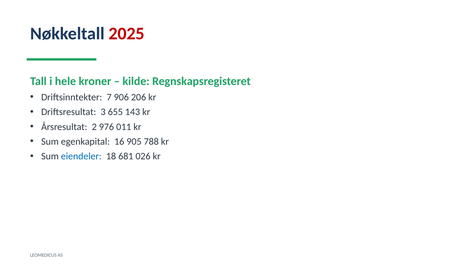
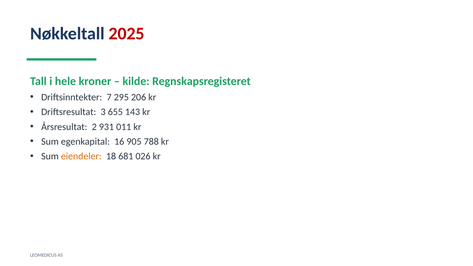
906: 906 -> 295
976: 976 -> 931
eiendeler colour: blue -> orange
